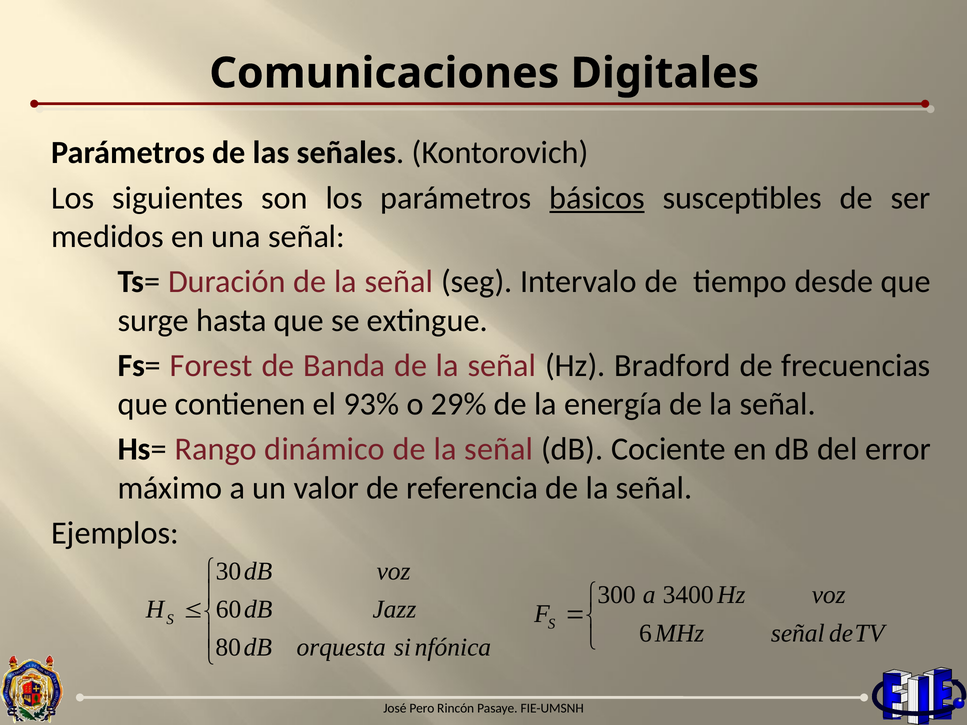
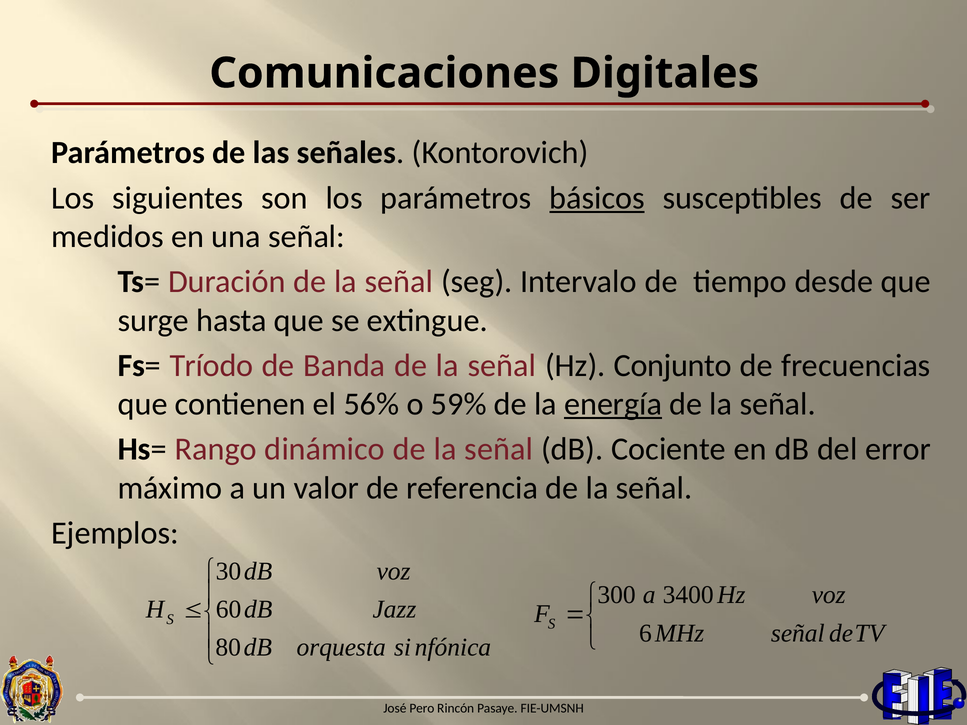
Forest: Forest -> Tríodo
Bradford: Bradford -> Conjunto
93%: 93% -> 56%
29%: 29% -> 59%
energía underline: none -> present
